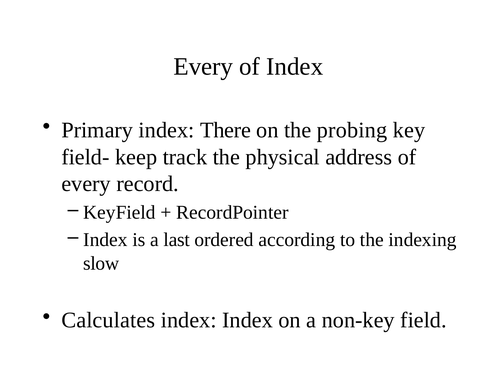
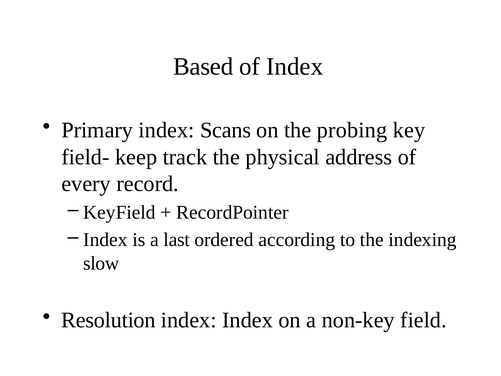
Every at (203, 66): Every -> Based
There: There -> Scans
Calculates: Calculates -> Resolution
